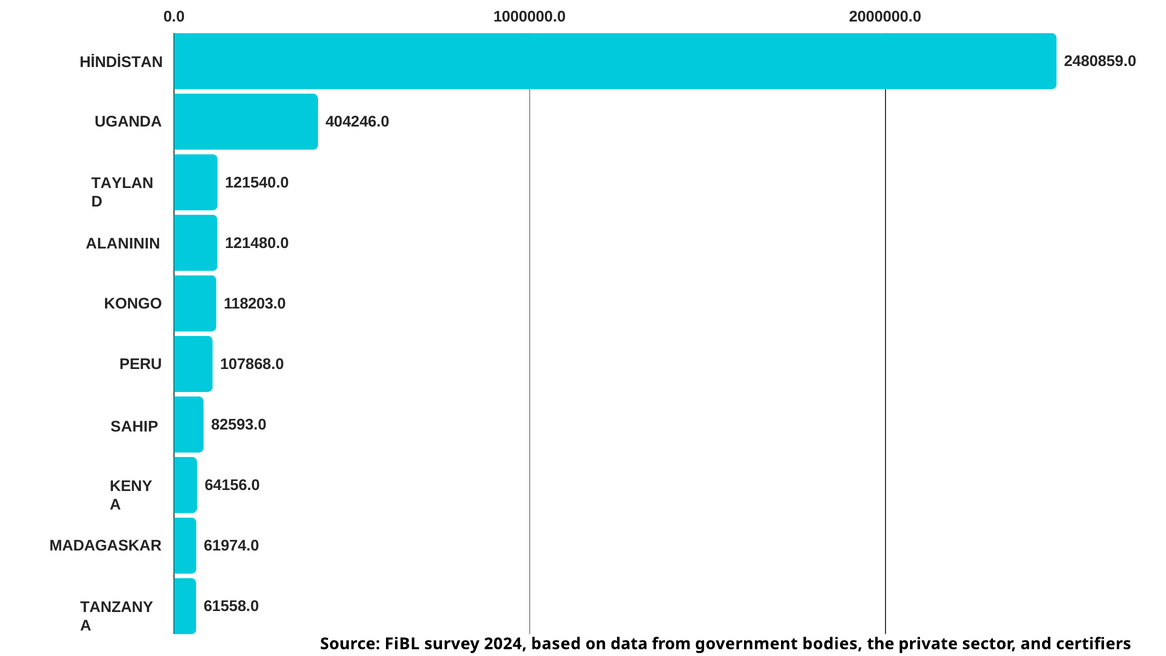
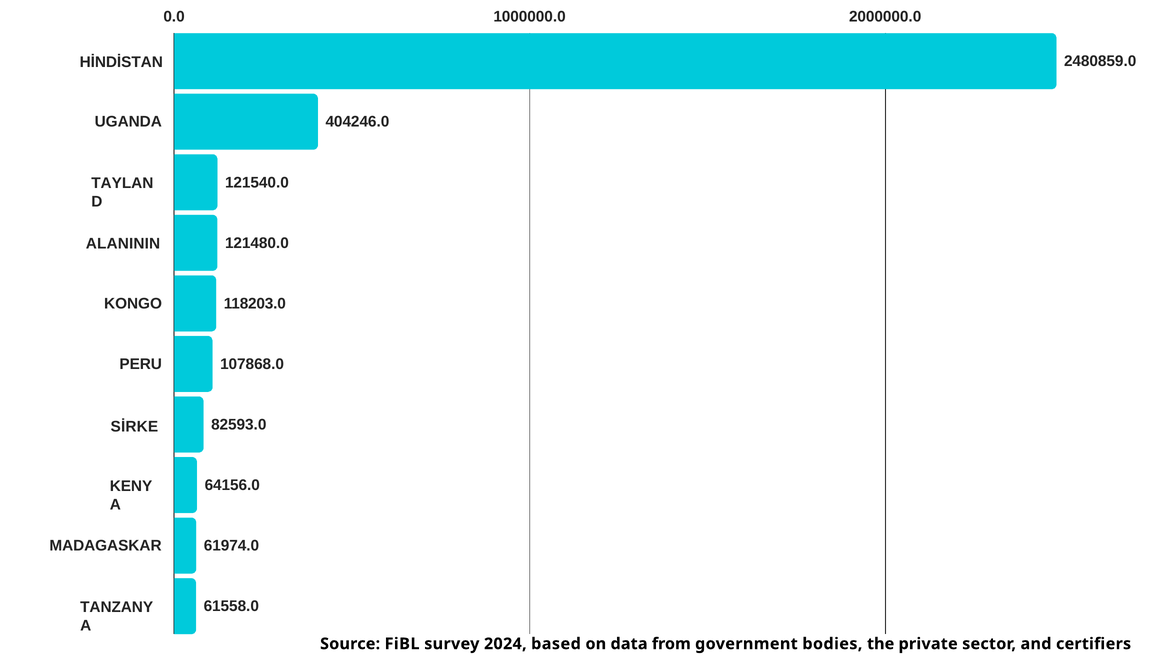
SAHIP: SAHIP -> SİRKE
